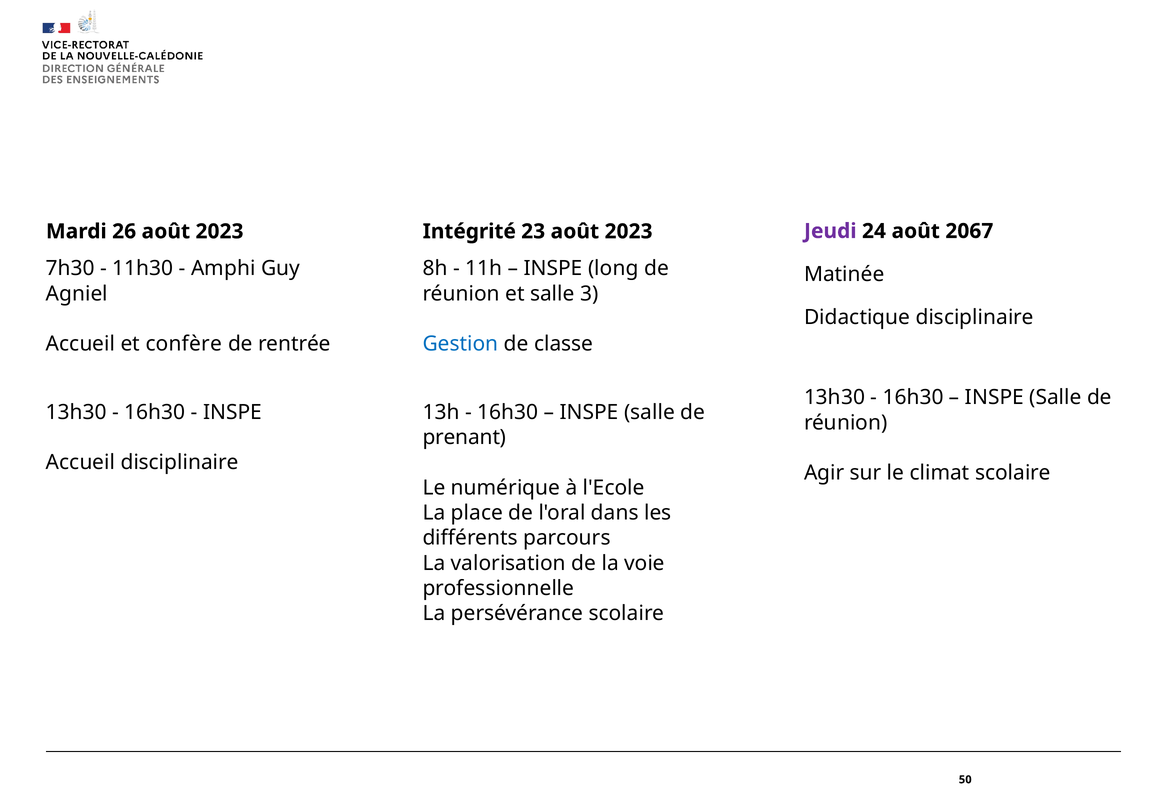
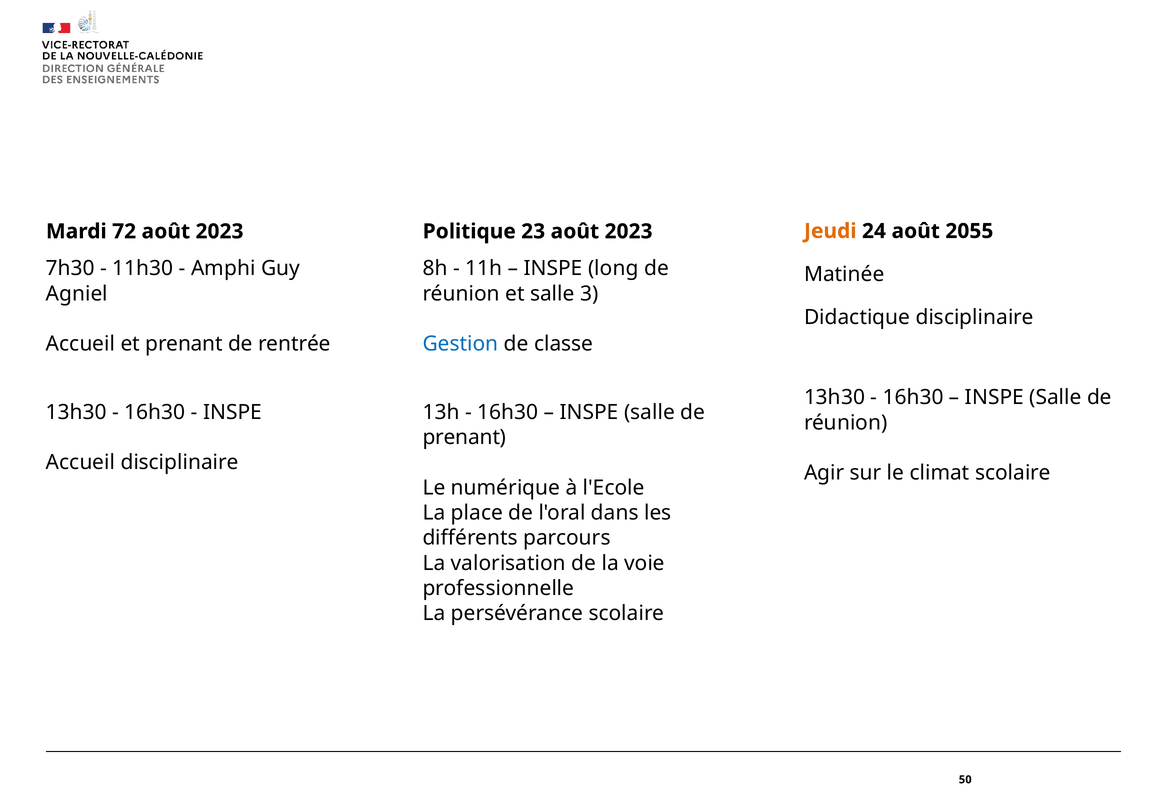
Jeudi colour: purple -> orange
2067: 2067 -> 2055
26: 26 -> 72
Intégrité: Intégrité -> Politique
et confère: confère -> prenant
